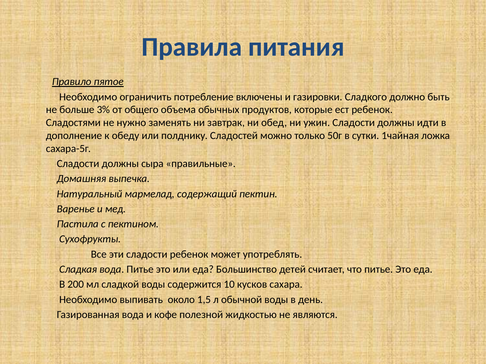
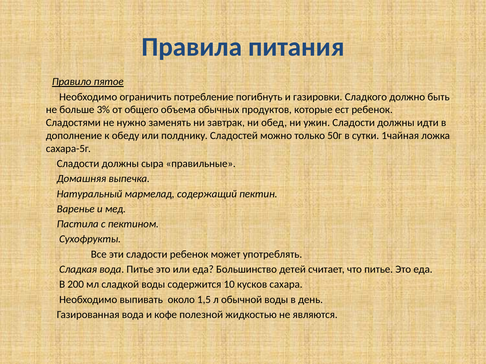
включены: включены -> погибнуть
